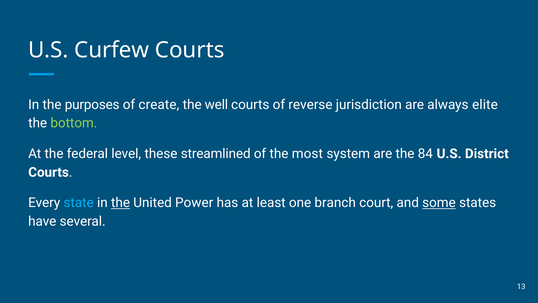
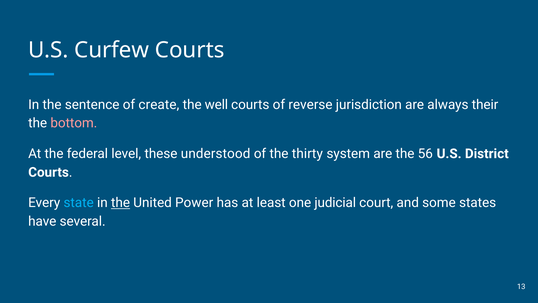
purposes: purposes -> sentence
elite: elite -> their
bottom colour: light green -> pink
streamlined: streamlined -> understood
most: most -> thirty
84: 84 -> 56
branch: branch -> judicial
some underline: present -> none
